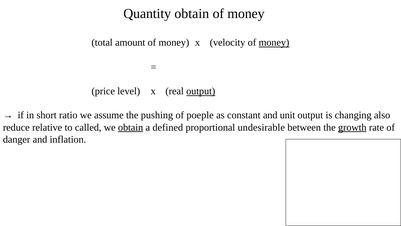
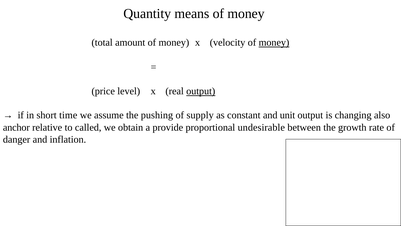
Quantity obtain: obtain -> means
ratio: ratio -> time
poeple: poeple -> supply
reduce: reduce -> anchor
obtain at (131, 127) underline: present -> none
defined: defined -> provide
growth underline: present -> none
